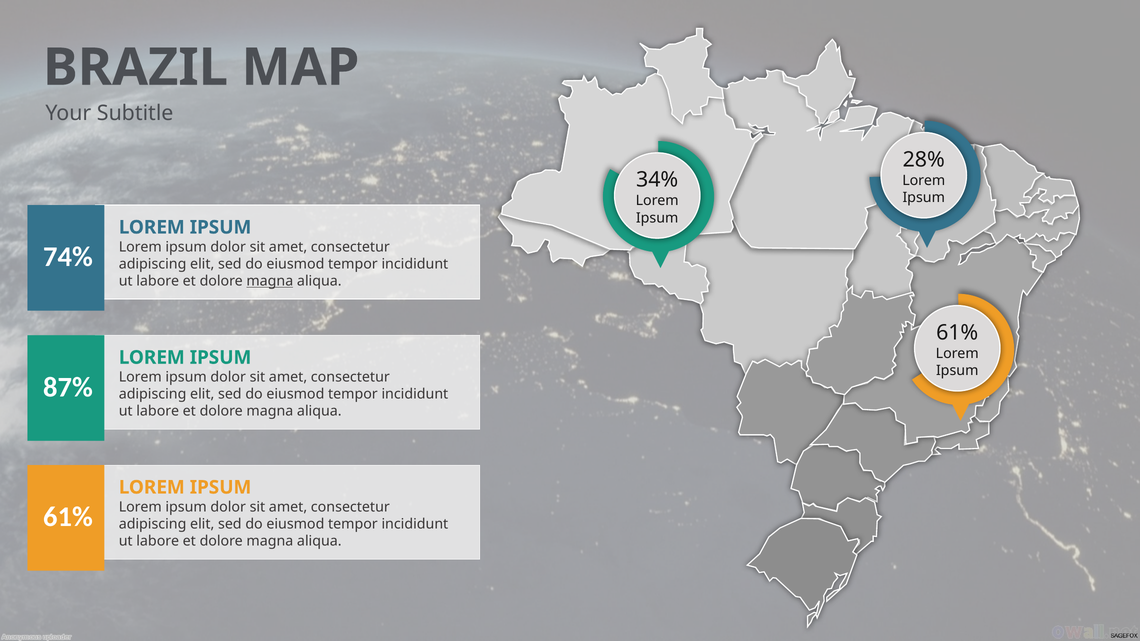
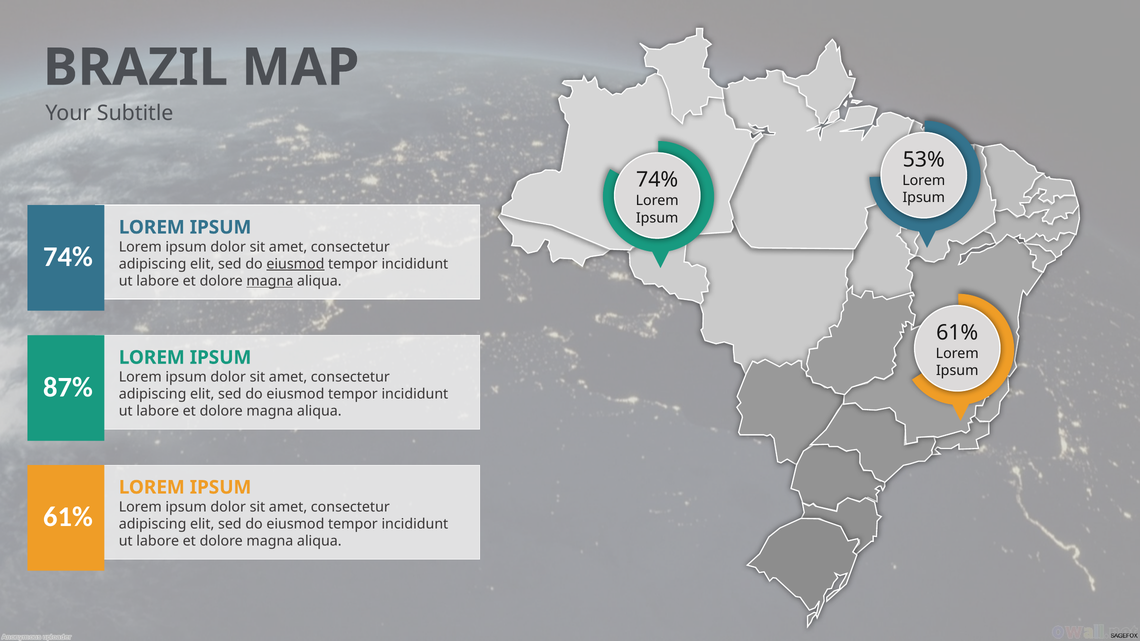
28%: 28% -> 53%
34% at (657, 180): 34% -> 74%
eiusmod at (295, 264) underline: none -> present
